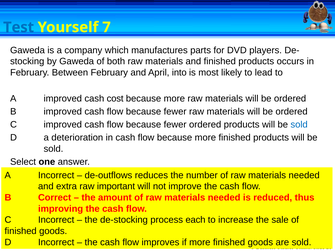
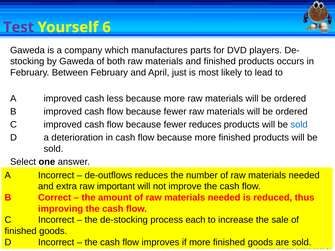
Test colour: blue -> purple
7: 7 -> 6
into: into -> just
cost: cost -> less
fewer ordered: ordered -> reduces
